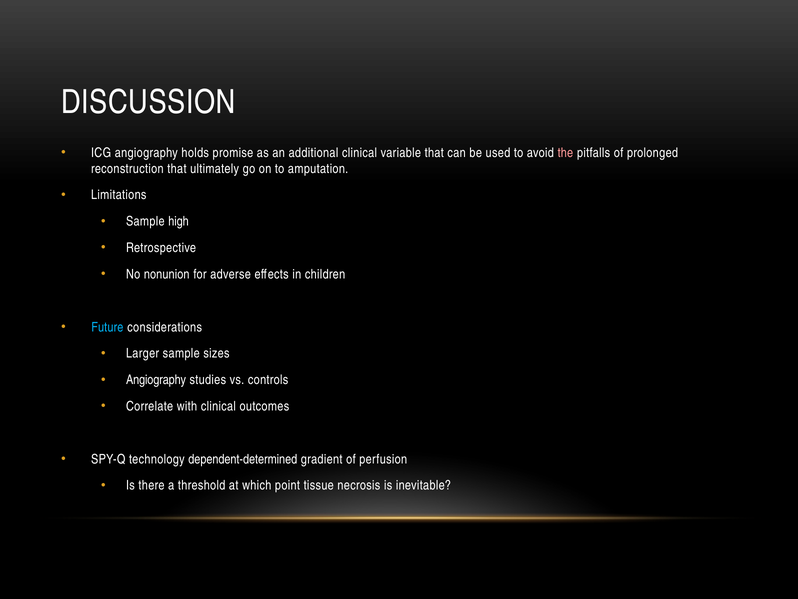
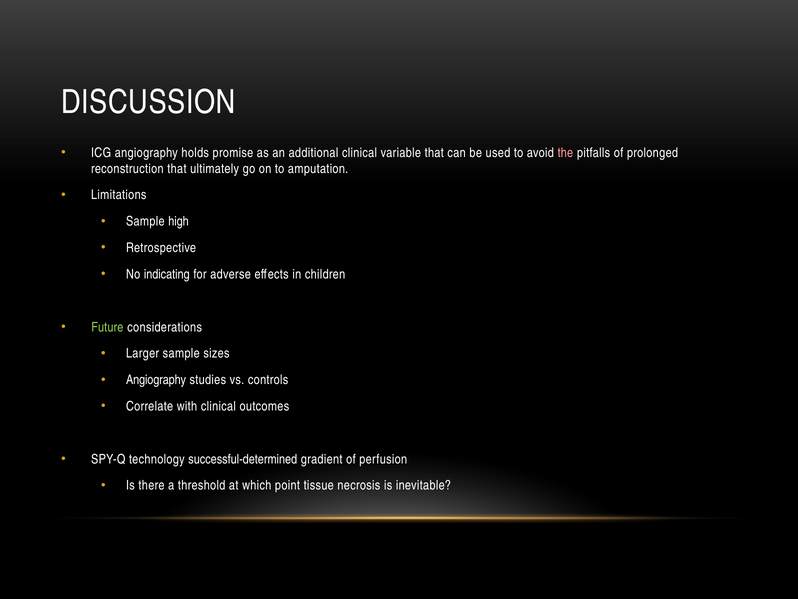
nonunion: nonunion -> indicating
Future colour: light blue -> light green
dependent-determined: dependent-determined -> successful-determined
